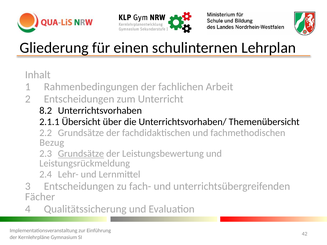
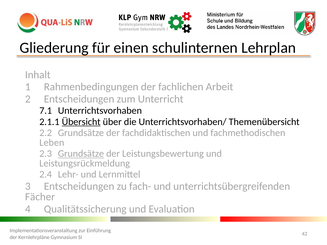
8.2: 8.2 -> 7.1
Übersicht underline: none -> present
Bezug: Bezug -> Leben
